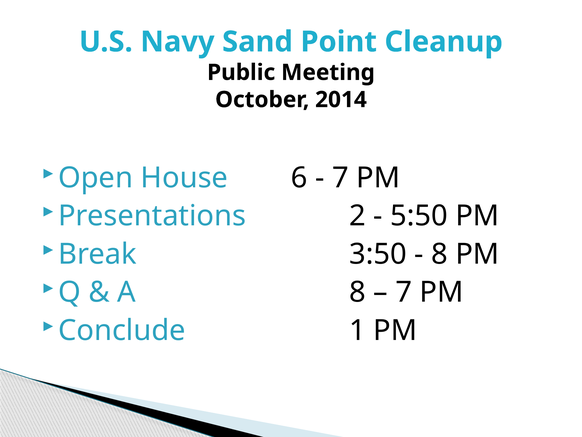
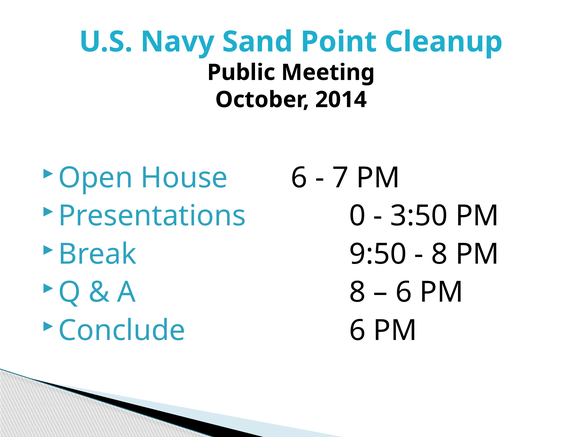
2: 2 -> 0
5:50: 5:50 -> 3:50
3:50: 3:50 -> 9:50
7 at (404, 292): 7 -> 6
Conclude 1: 1 -> 6
